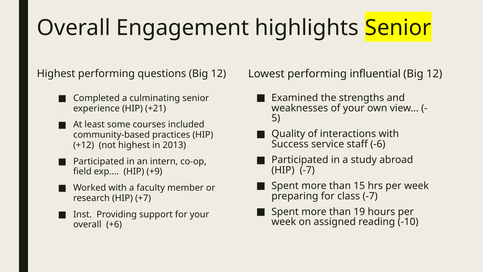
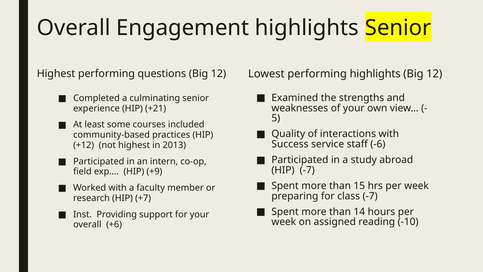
performing influential: influential -> highlights
19: 19 -> 14
